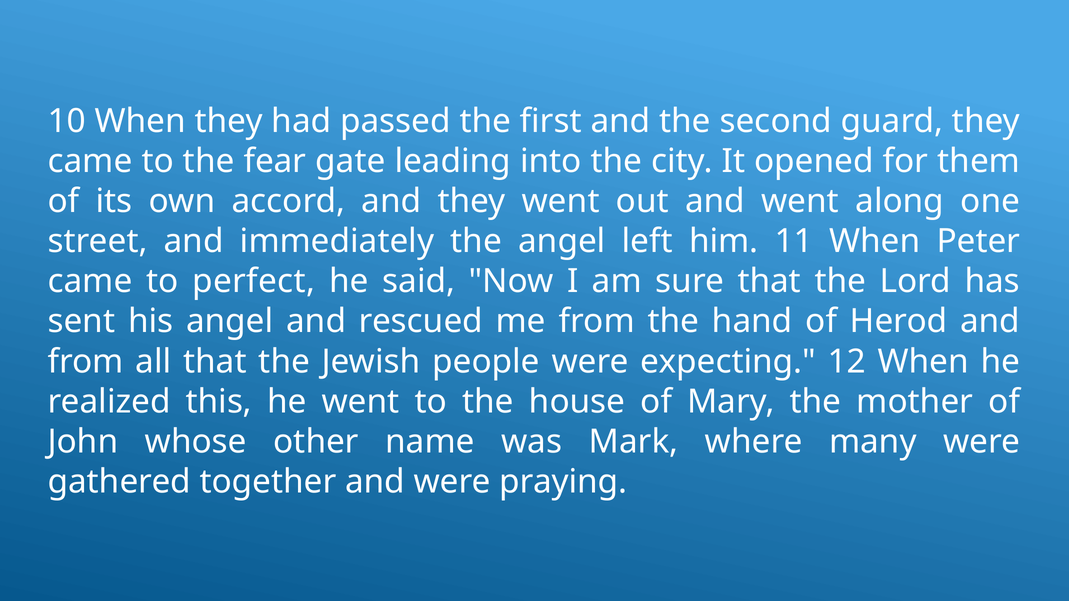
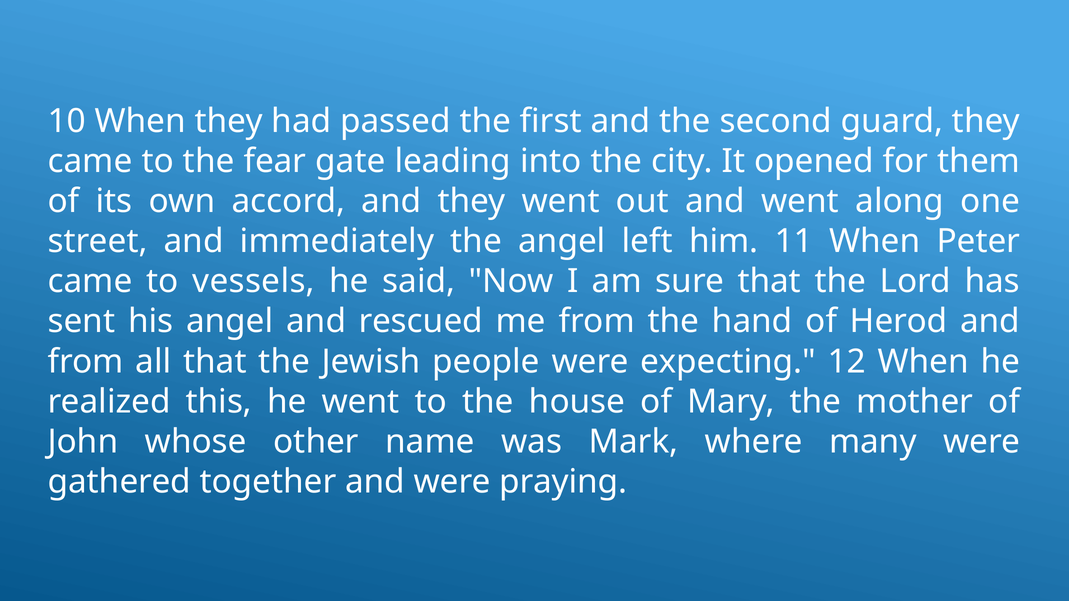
perfect: perfect -> vessels
